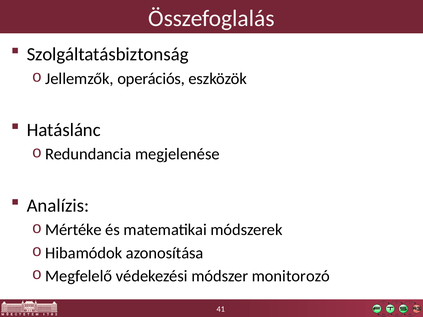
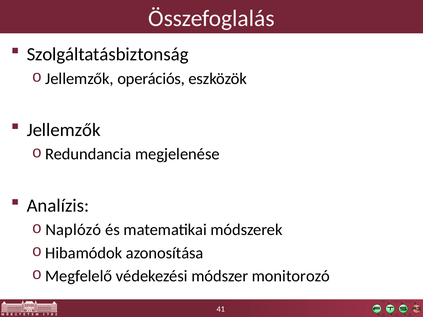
Hatáslánc at (64, 130): Hatáslánc -> Jellemzők
Mértéke: Mértéke -> Naplózó
